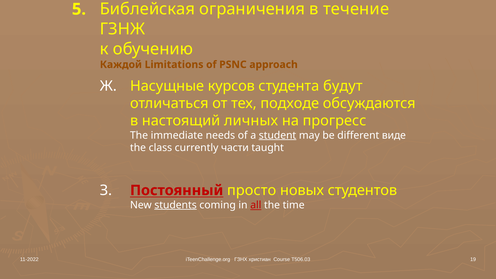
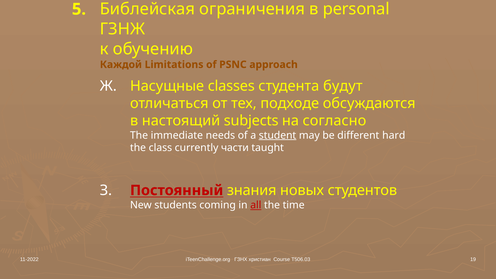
течение: течение -> personal
курсов: курсов -> classes
личных: личных -> subjects
прогресс: прогресс -> согласно
виде: виде -> hard
просто: просто -> знания
students underline: present -> none
